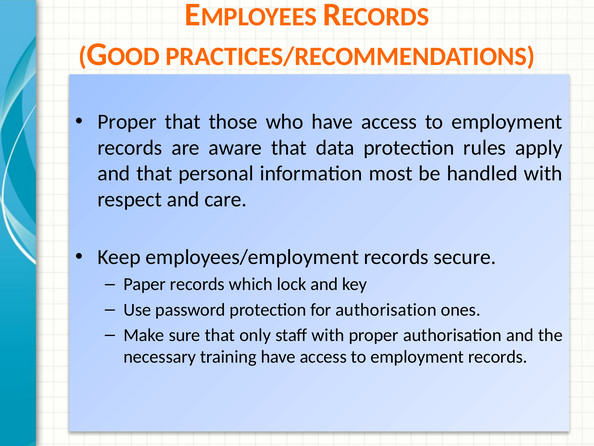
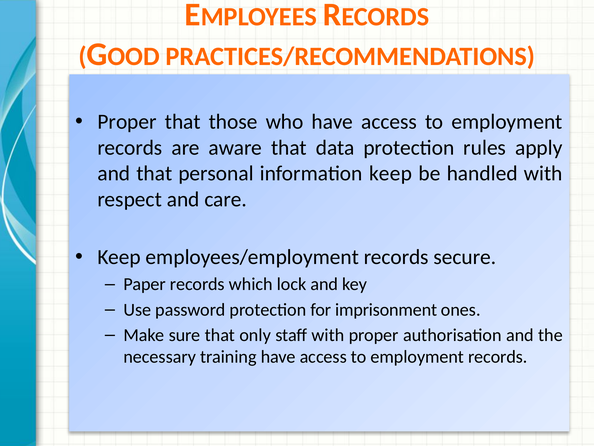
information most: most -> keep
for authorisation: authorisation -> imprisonment
